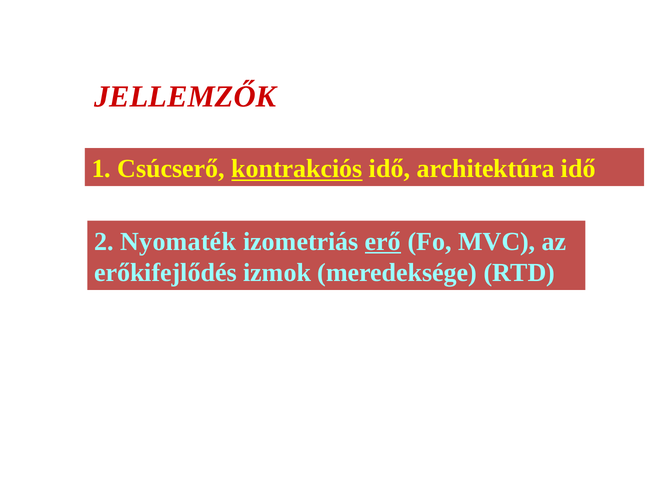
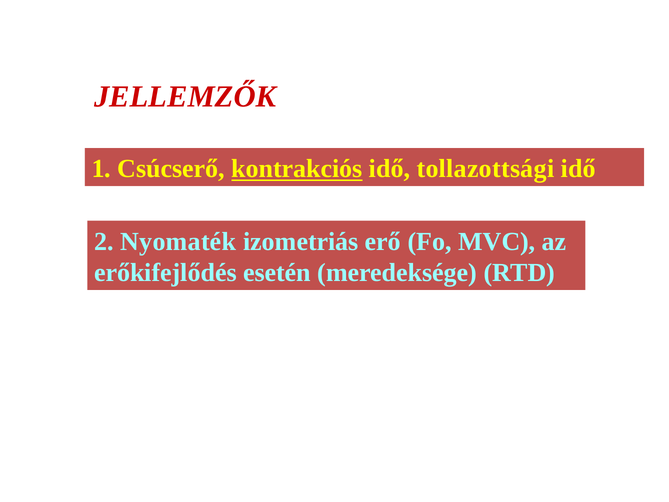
architektúra: architektúra -> tollazottsági
erő underline: present -> none
izmok: izmok -> esetén
